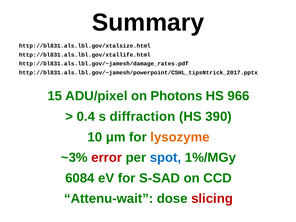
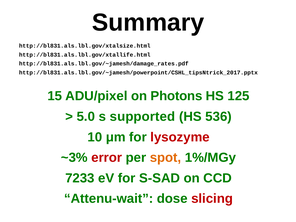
966: 966 -> 125
0.4: 0.4 -> 5.0
diffraction: diffraction -> supported
390: 390 -> 536
lysozyme colour: orange -> red
spot colour: blue -> orange
6084: 6084 -> 7233
